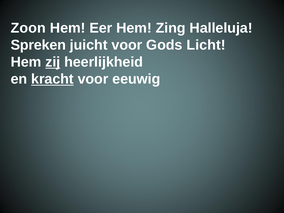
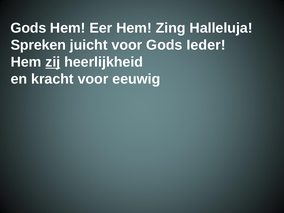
Zoon at (28, 28): Zoon -> Gods
Licht: Licht -> Ieder
kracht underline: present -> none
